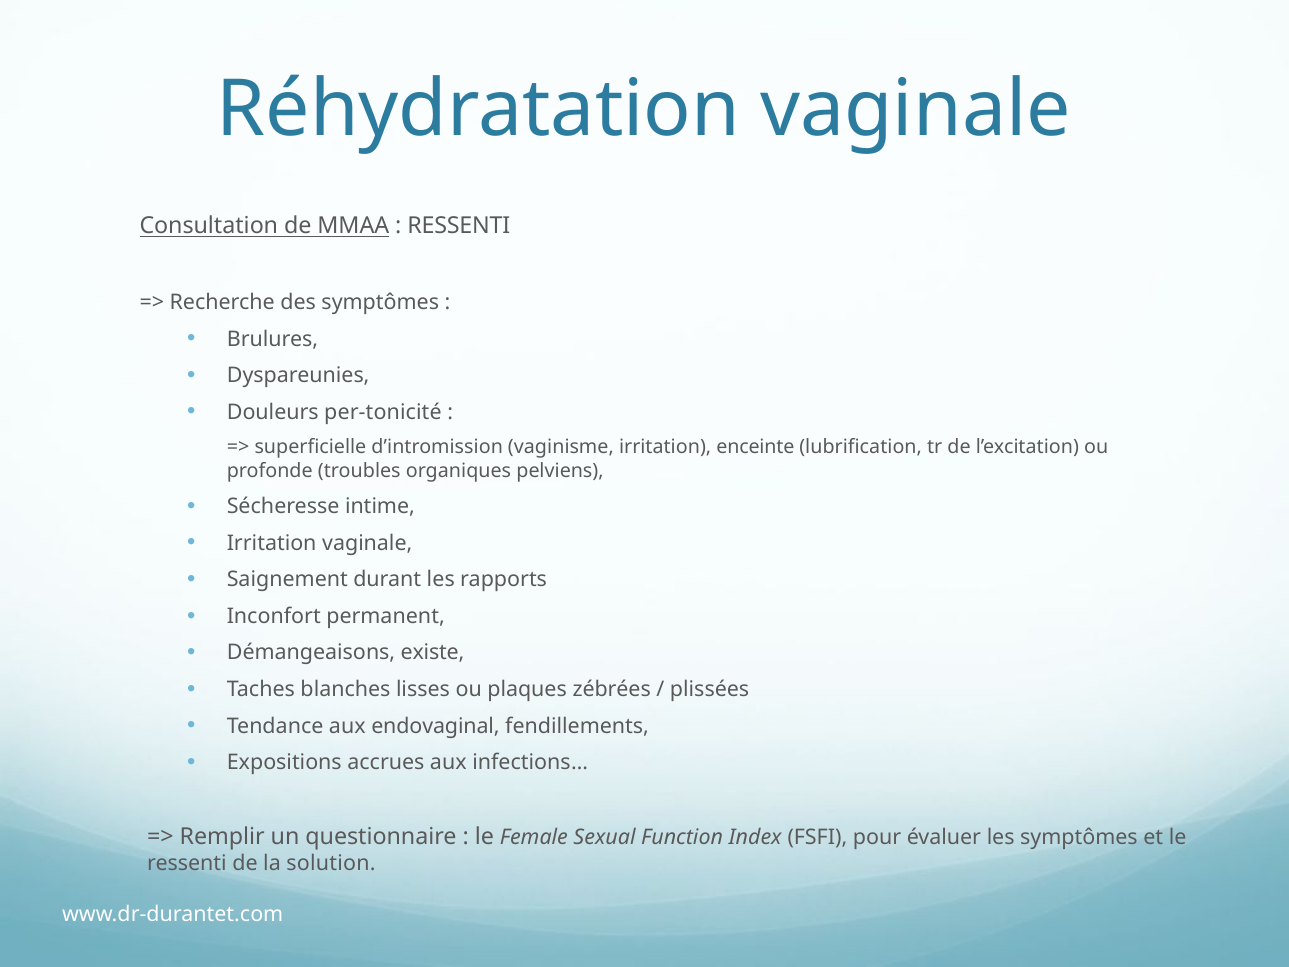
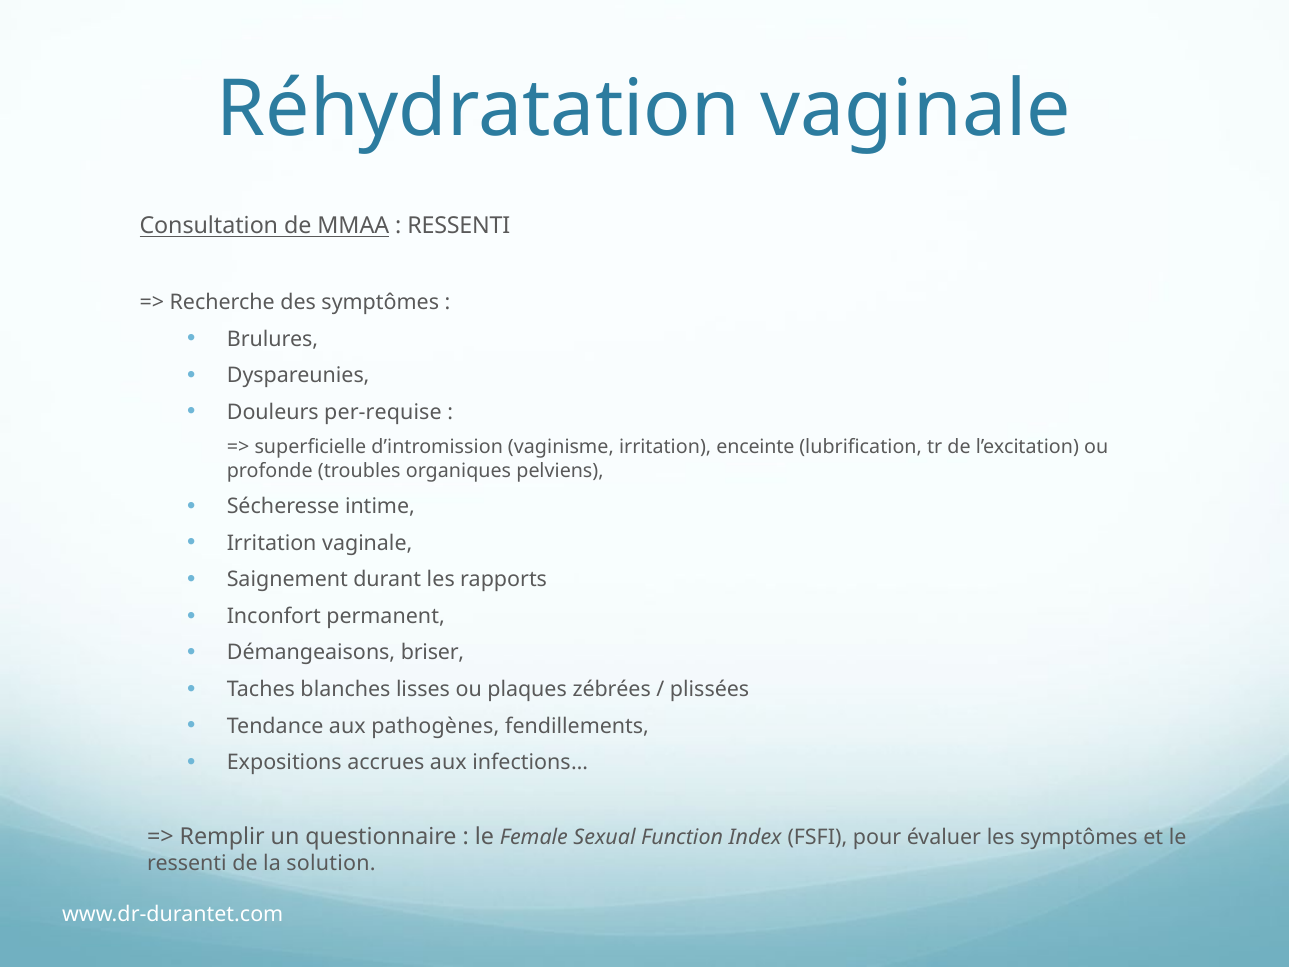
per-tonicité: per-tonicité -> per-requise
existe: existe -> briser
endovaginal: endovaginal -> pathogènes
